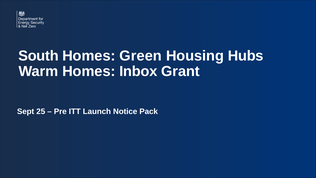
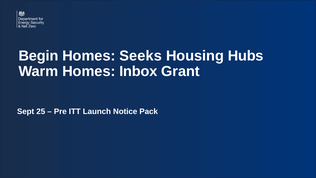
South: South -> Begin
Green: Green -> Seeks
